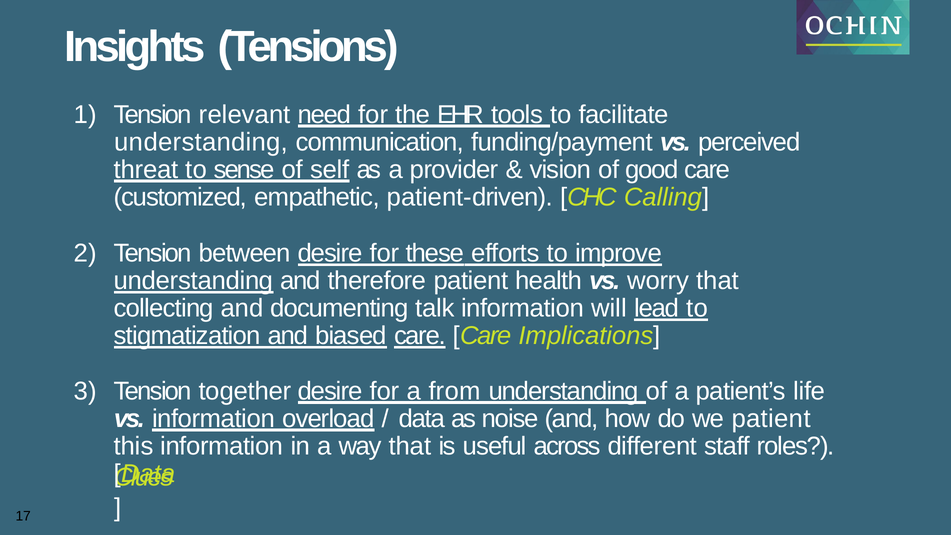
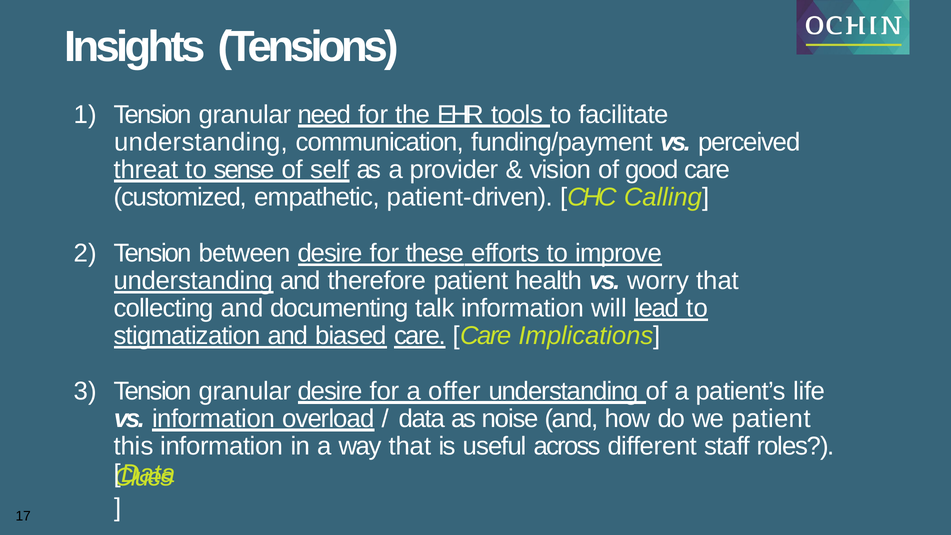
relevant at (245, 115): relevant -> granular
together at (245, 391): together -> granular
from: from -> offer
